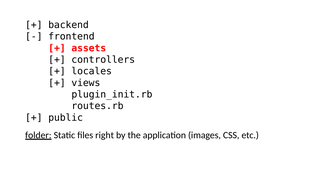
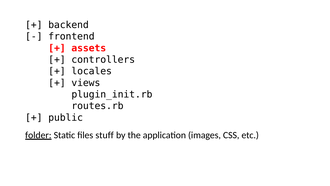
right: right -> stuff
